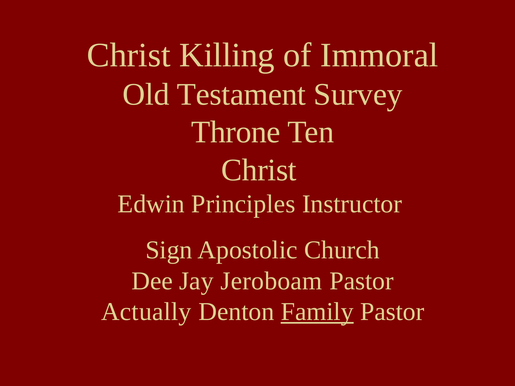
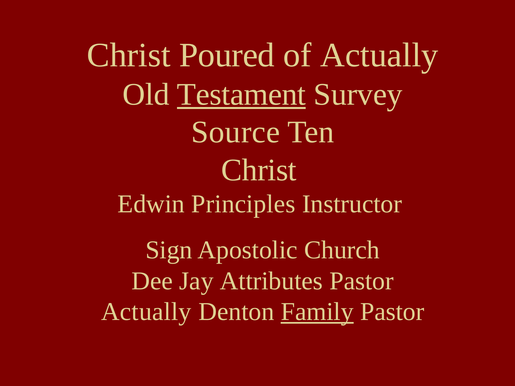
Killing: Killing -> Poured
of Immoral: Immoral -> Actually
Testament underline: none -> present
Throne: Throne -> Source
Jeroboam: Jeroboam -> Attributes
